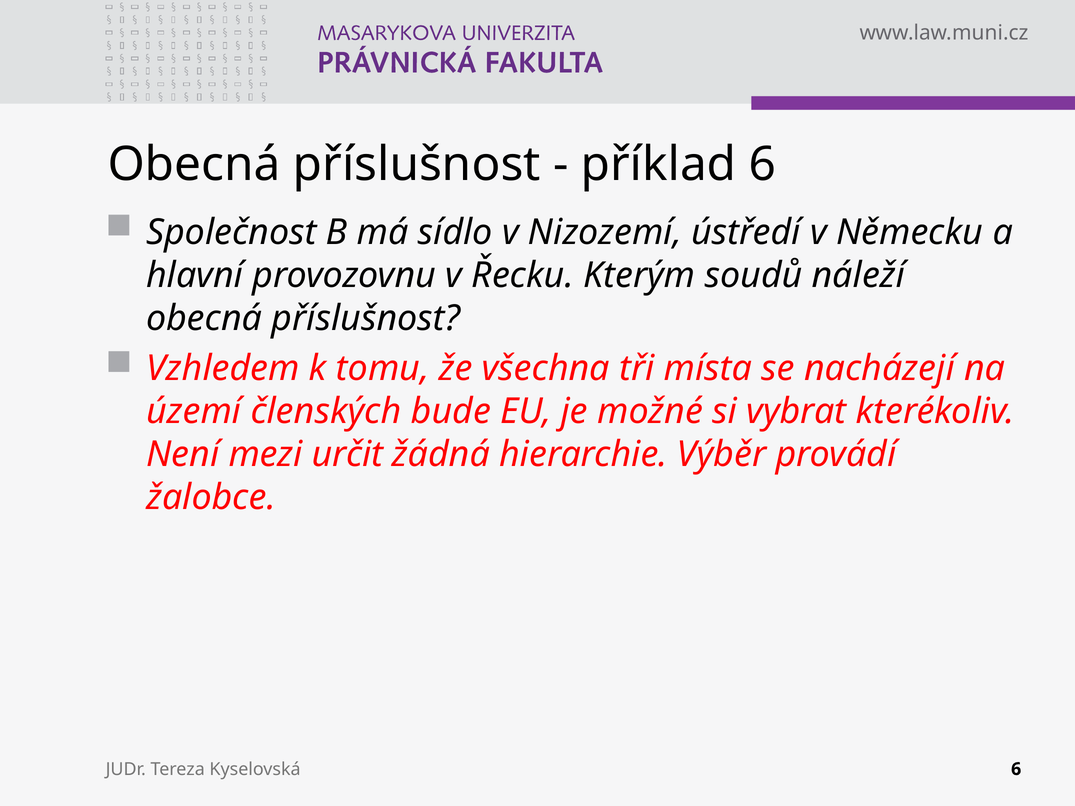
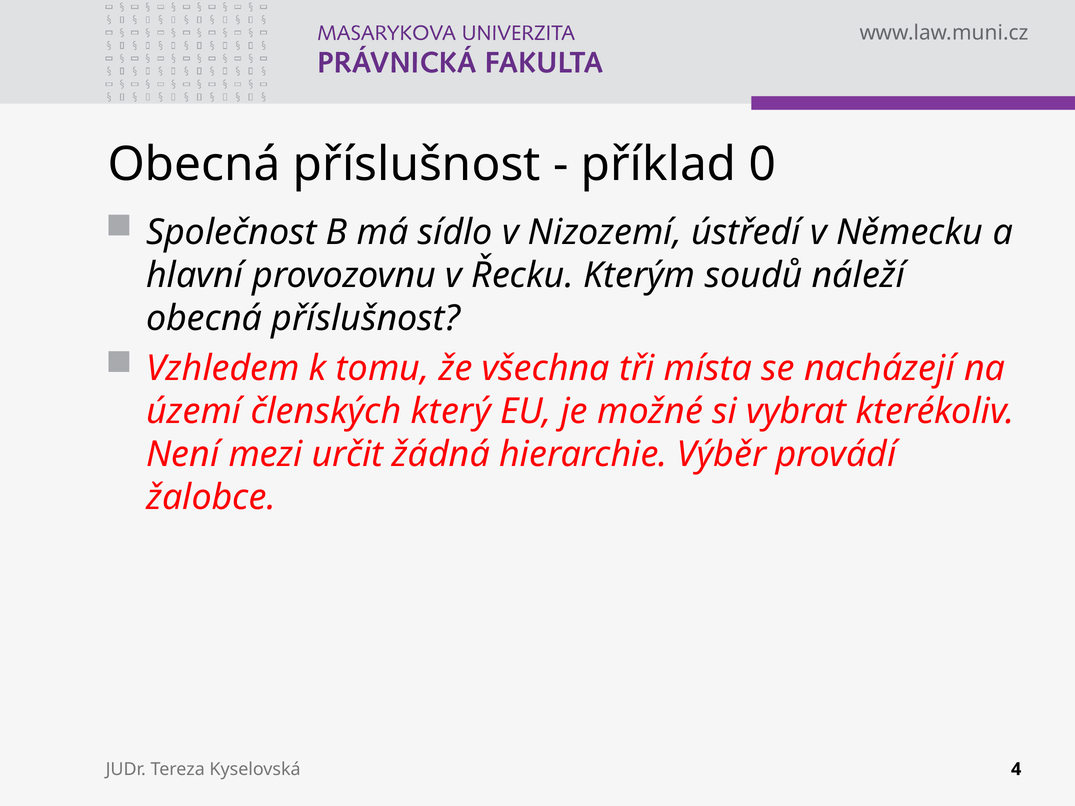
příklad 6: 6 -> 0
bude: bude -> který
Kyselovská 6: 6 -> 4
